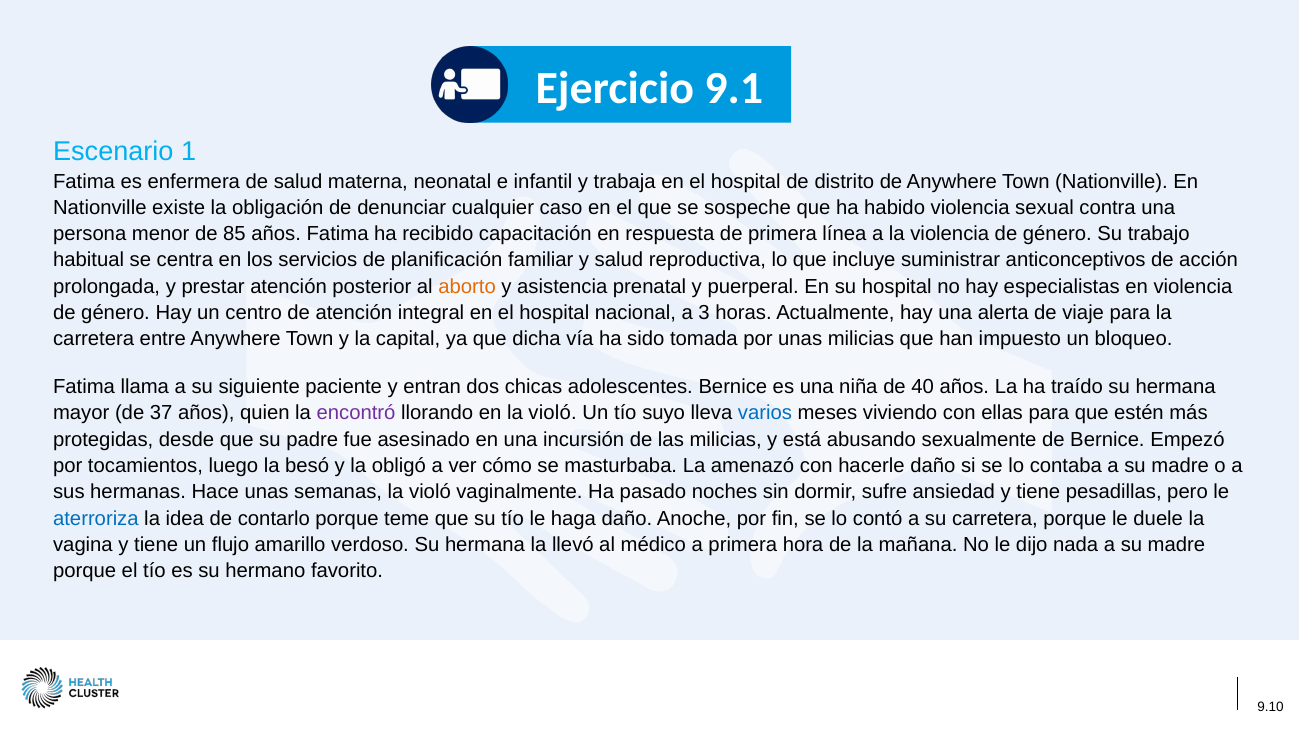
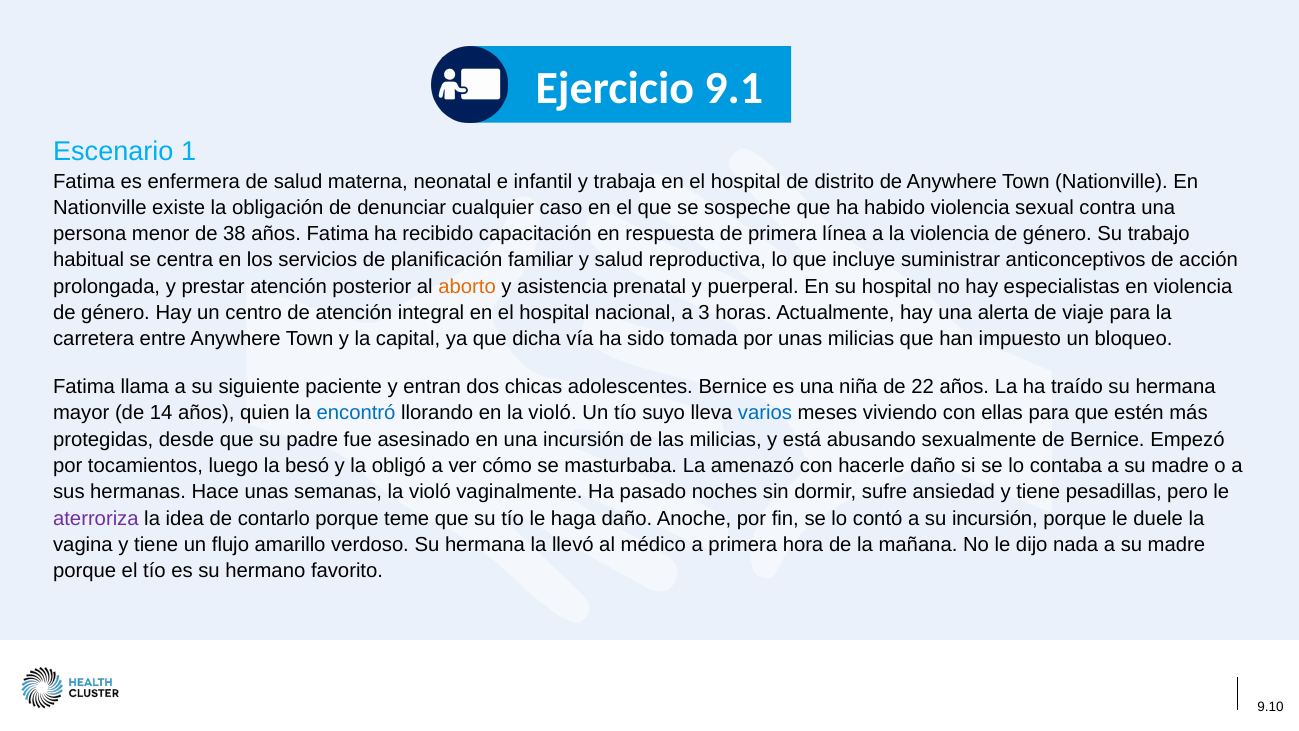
85: 85 -> 38
40: 40 -> 22
37: 37 -> 14
encontró colour: purple -> blue
aterroriza colour: blue -> purple
su carretera: carretera -> incursión
